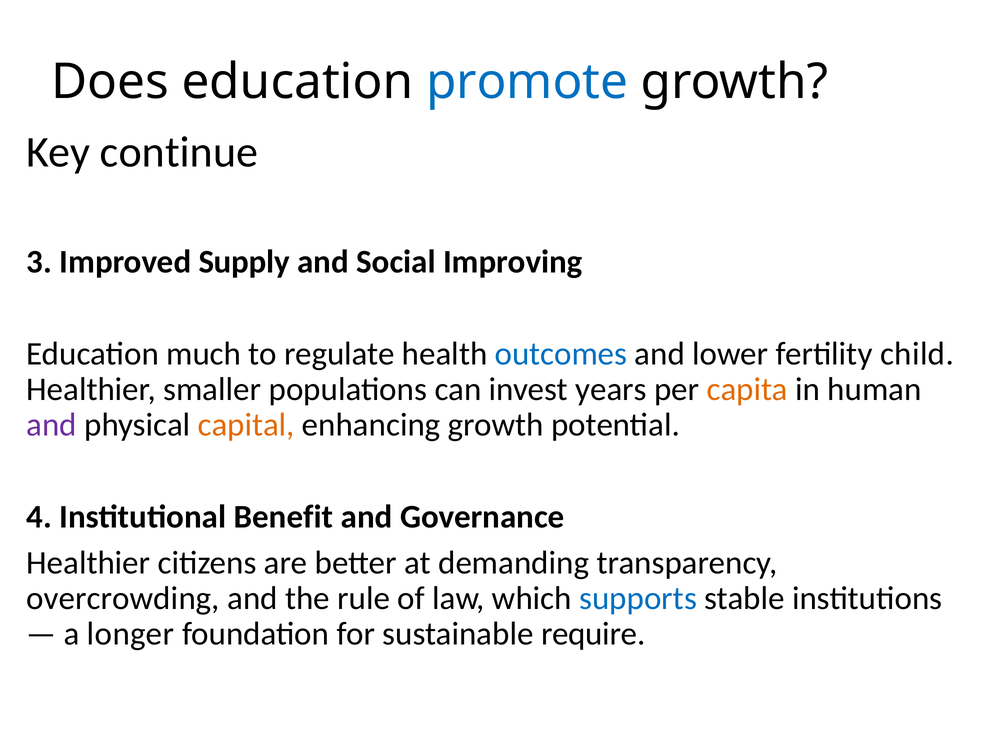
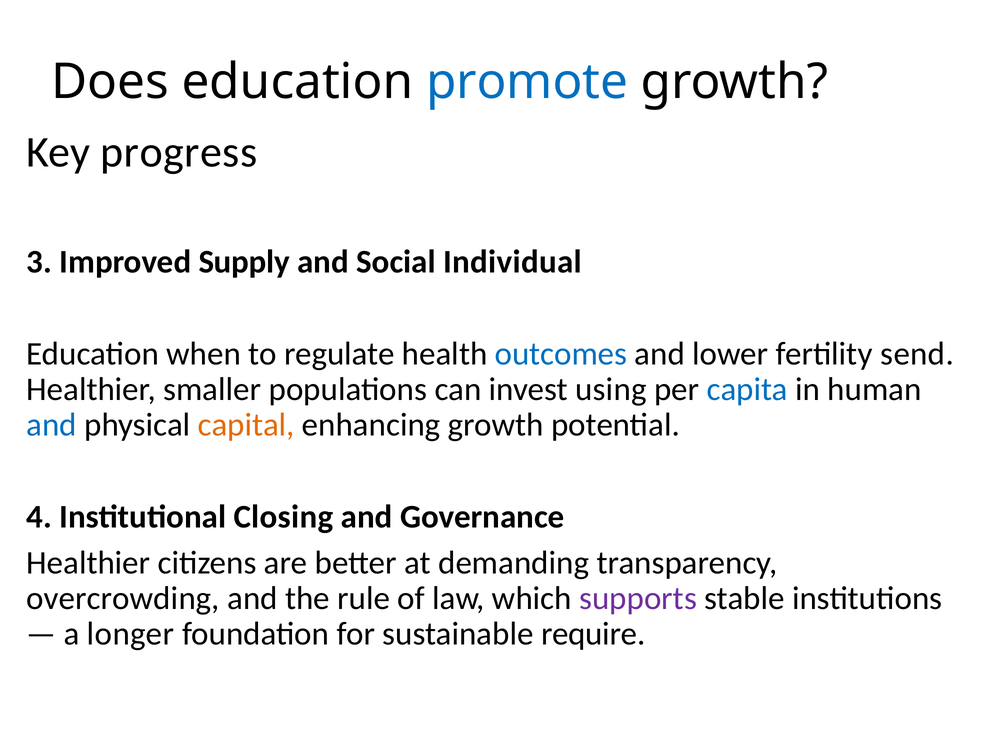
continue: continue -> progress
Improving: Improving -> Individual
much: much -> when
child: child -> send
years: years -> using
capita colour: orange -> blue
and at (52, 425) colour: purple -> blue
Benefit: Benefit -> Closing
supports colour: blue -> purple
